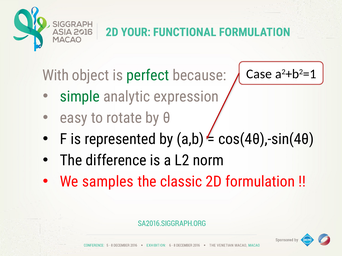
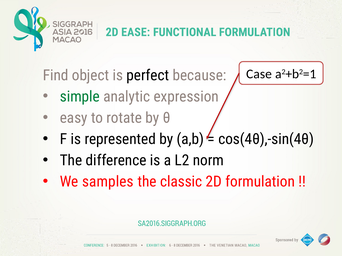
YOUR: YOUR -> EASE
With: With -> Find
perfect colour: green -> black
